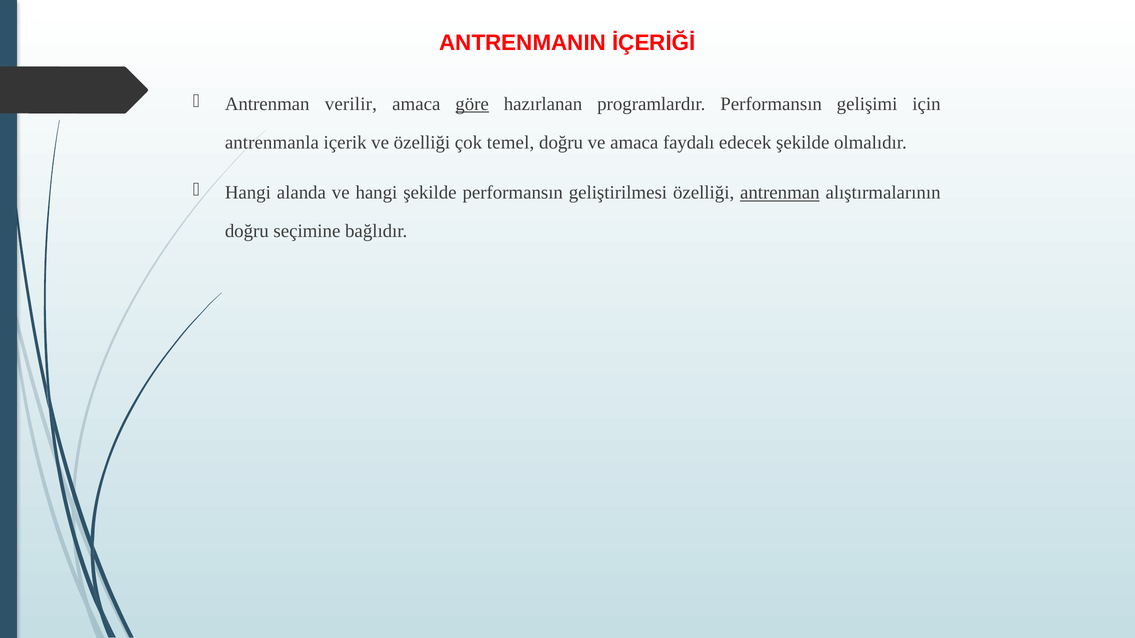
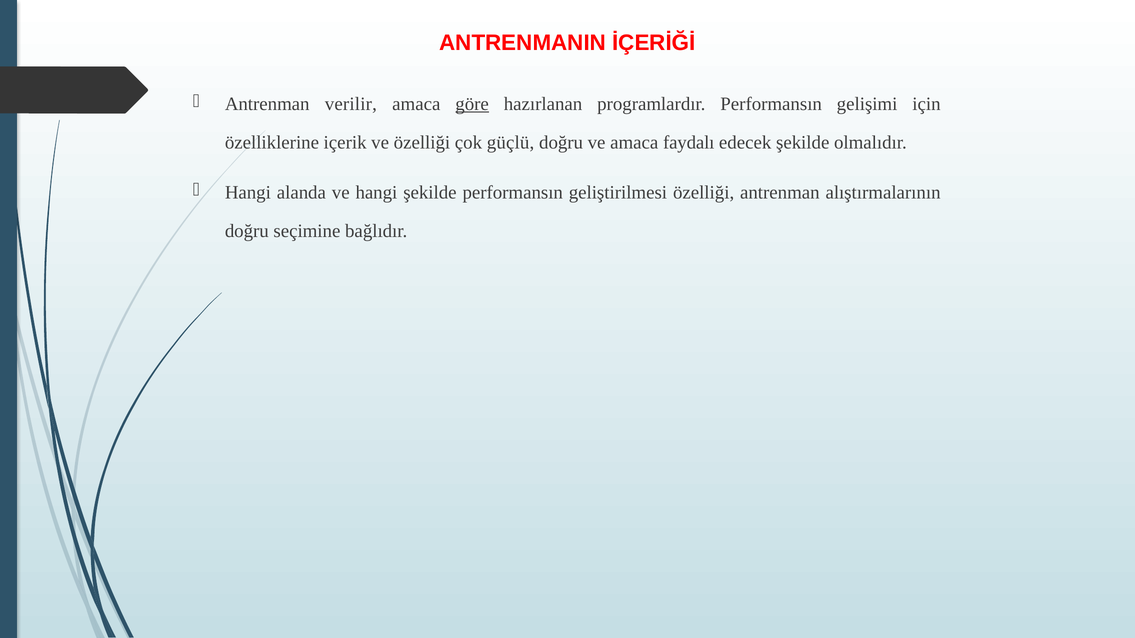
antrenmanla: antrenmanla -> özelliklerine
temel: temel -> güçlü
antrenman at (780, 193) underline: present -> none
